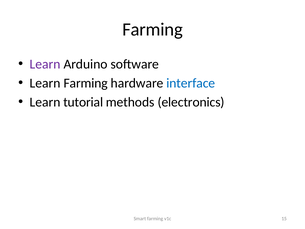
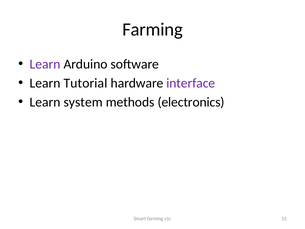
Learn Farming: Farming -> Tutorial
interface colour: blue -> purple
tutorial: tutorial -> system
